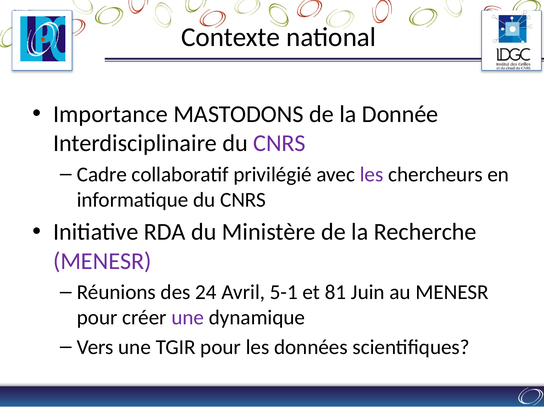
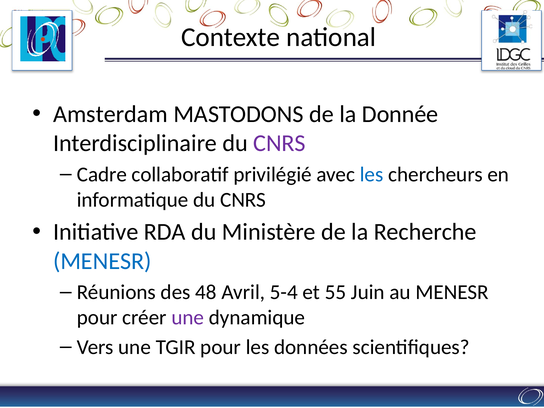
Importance: Importance -> Amsterdam
les at (372, 174) colour: purple -> blue
MENESR at (102, 261) colour: purple -> blue
24: 24 -> 48
5-1: 5-1 -> 5-4
81: 81 -> 55
